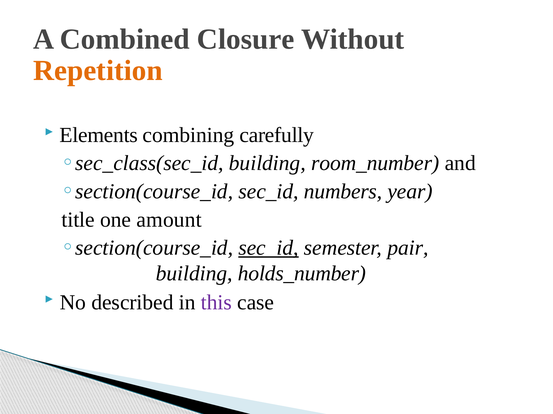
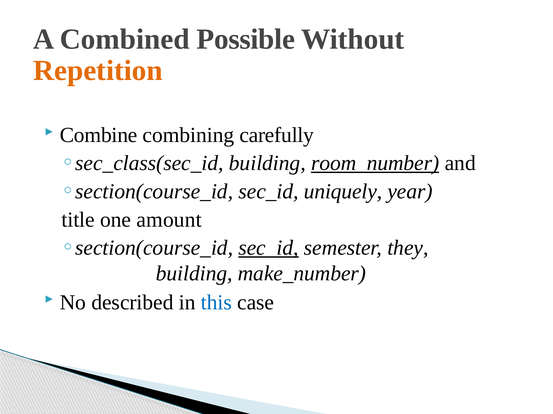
Closure: Closure -> Possible
Elements: Elements -> Combine
room_number underline: none -> present
numbers: numbers -> uniquely
pair: pair -> they
holds_number: holds_number -> make_number
this colour: purple -> blue
